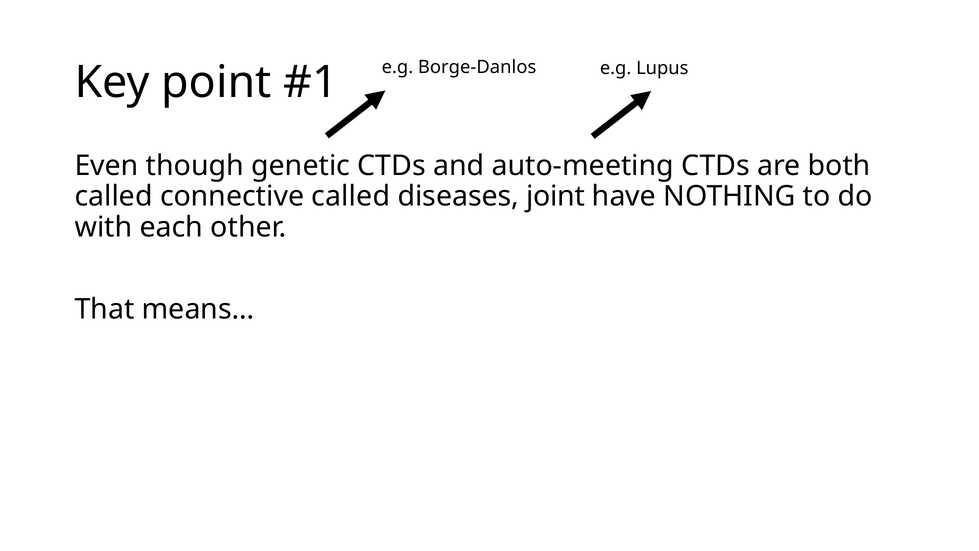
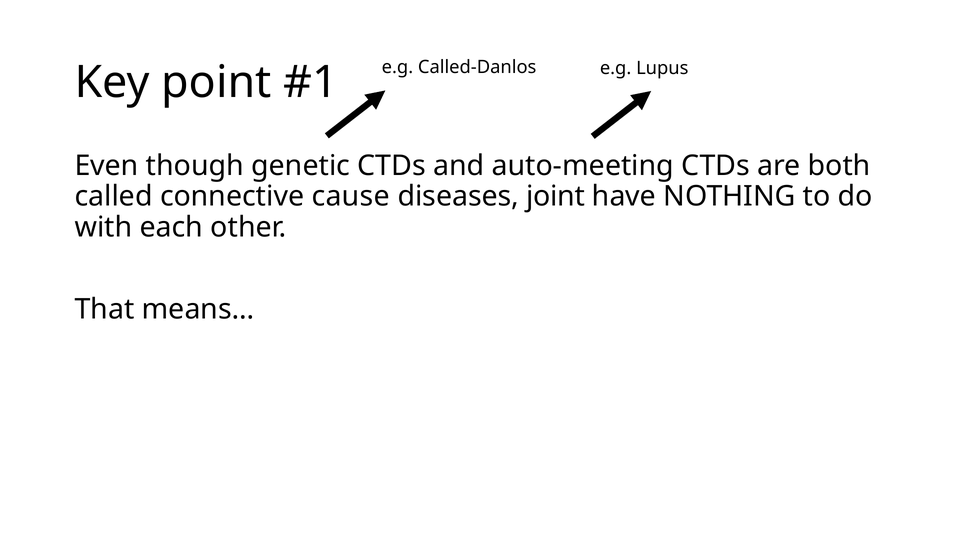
Borge-Danlos: Borge-Danlos -> Called-Danlos
connective called: called -> cause
